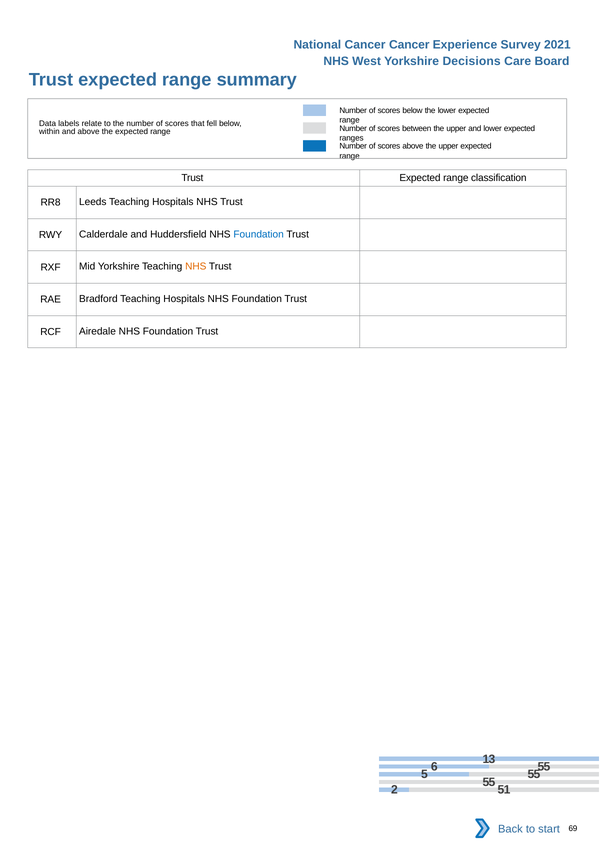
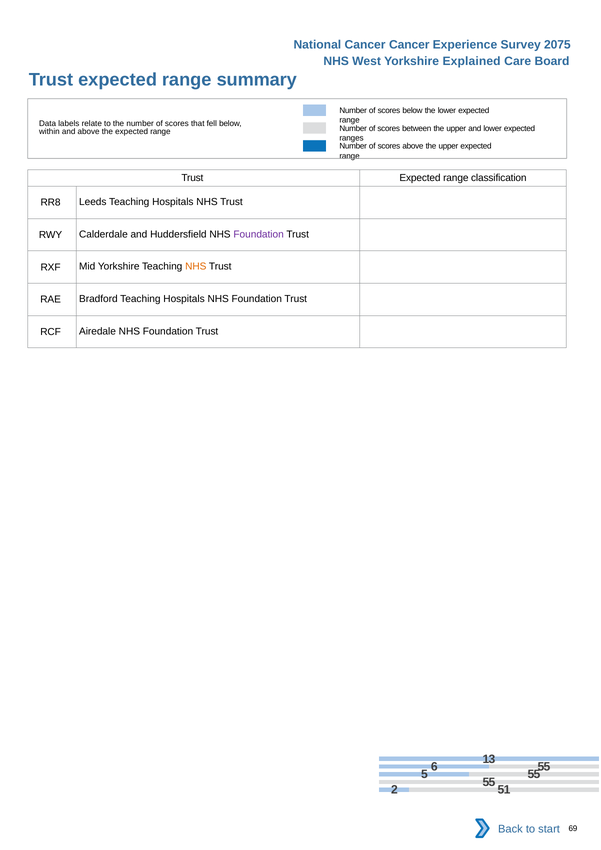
2021: 2021 -> 2075
Decisions: Decisions -> Explained
Foundation at (259, 234) colour: blue -> purple
